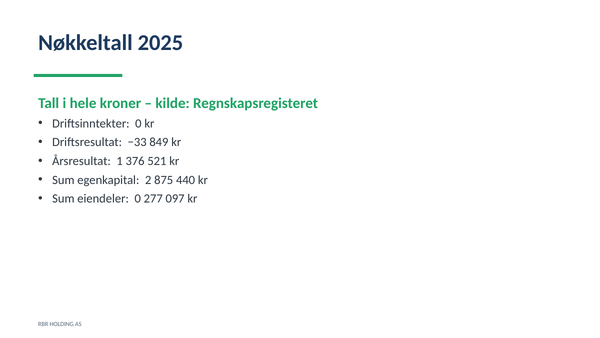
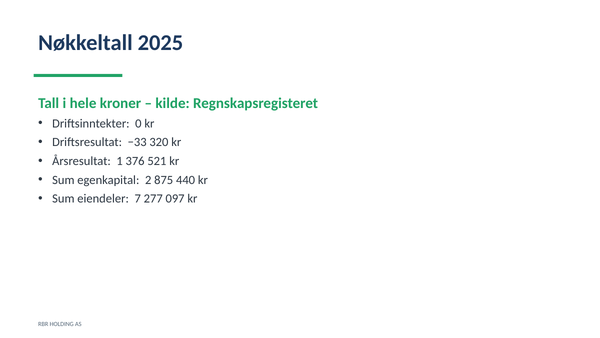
849: 849 -> 320
eiendeler 0: 0 -> 7
